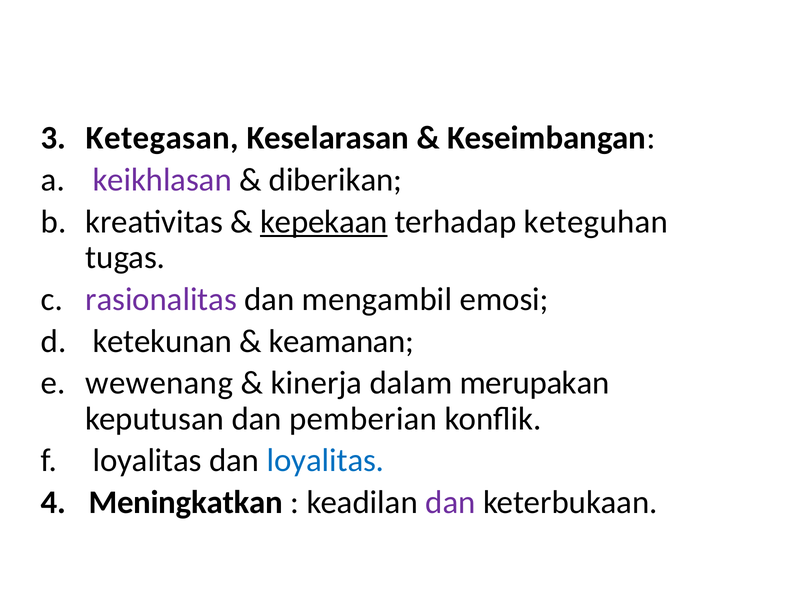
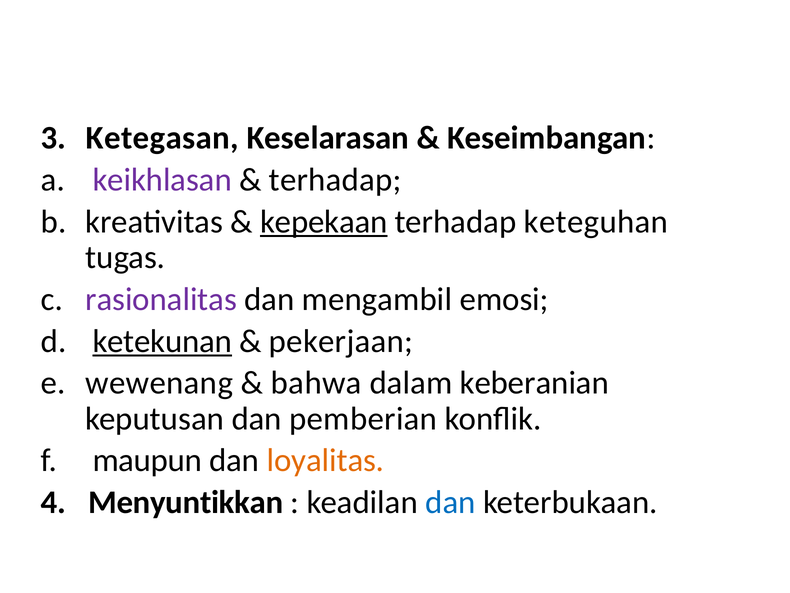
diberikan at (335, 180): diberikan -> terhadap
ketekunan underline: none -> present
keamanan: keamanan -> pekerjaan
kinerja: kinerja -> bahwa
merupakan: merupakan -> keberanian
loyalitas at (147, 460): loyalitas -> maupun
loyalitas at (325, 460) colour: blue -> orange
Meningkatkan: Meningkatkan -> Menyuntikkan
dan at (450, 502) colour: purple -> blue
